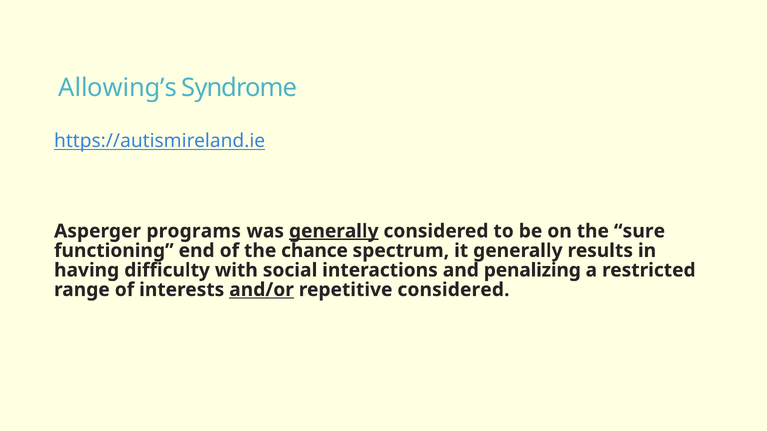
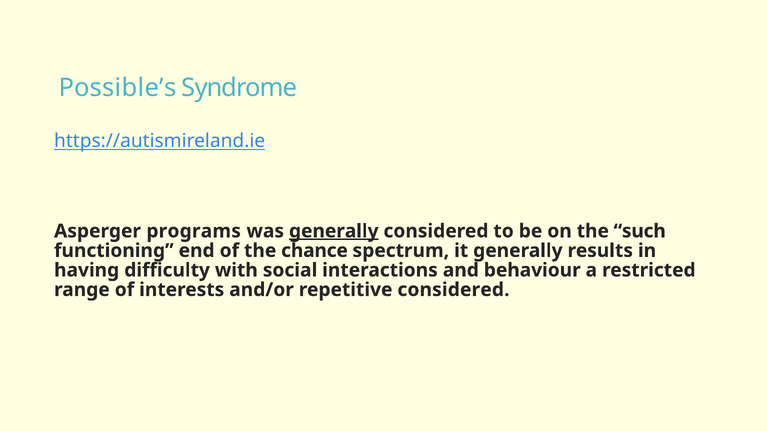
Allowing’s: Allowing’s -> Possible’s
sure: sure -> such
penalizing: penalizing -> behaviour
and/or underline: present -> none
